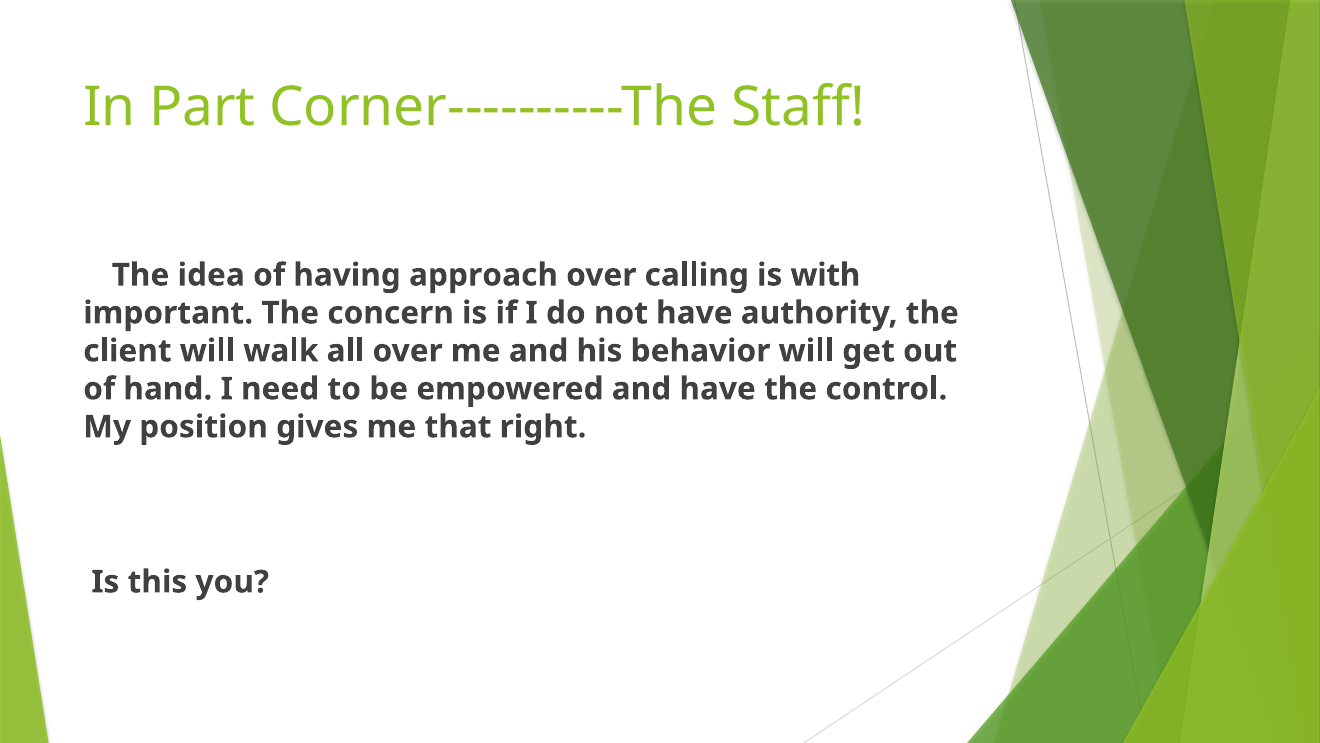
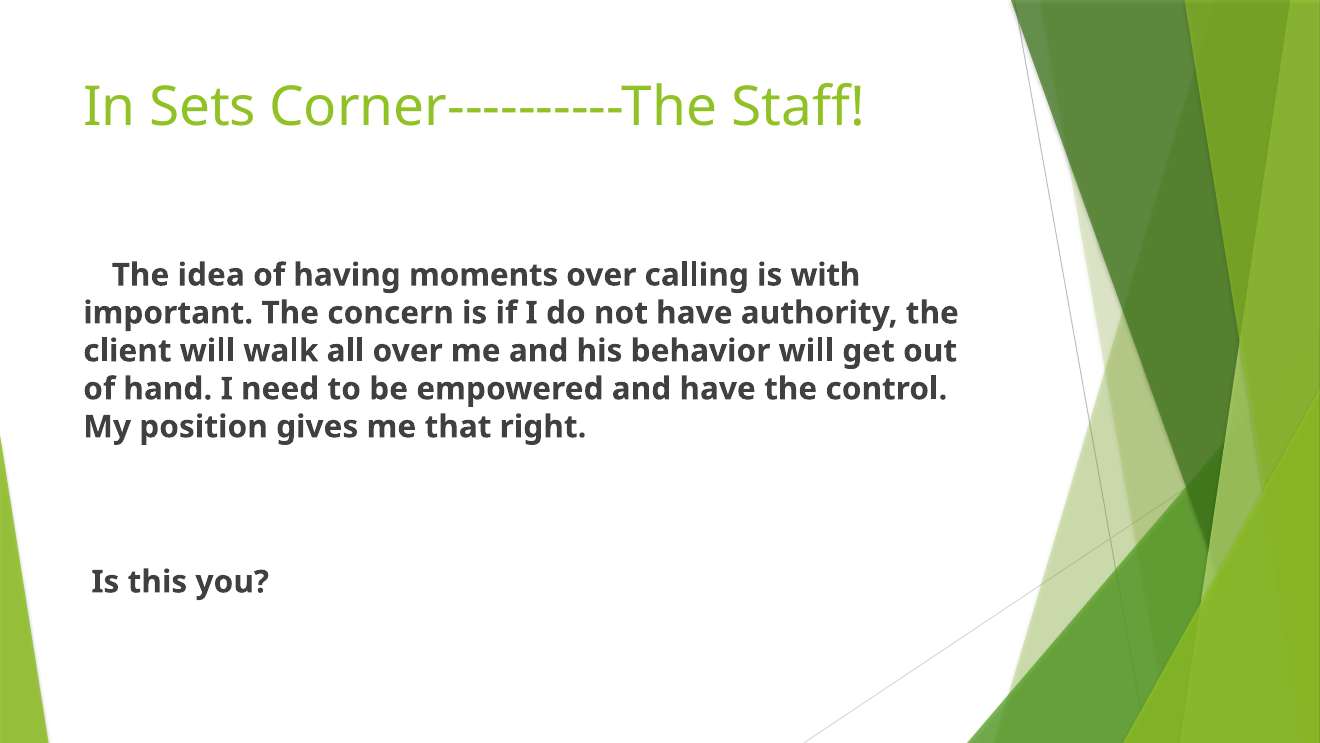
Part: Part -> Sets
approach: approach -> moments
